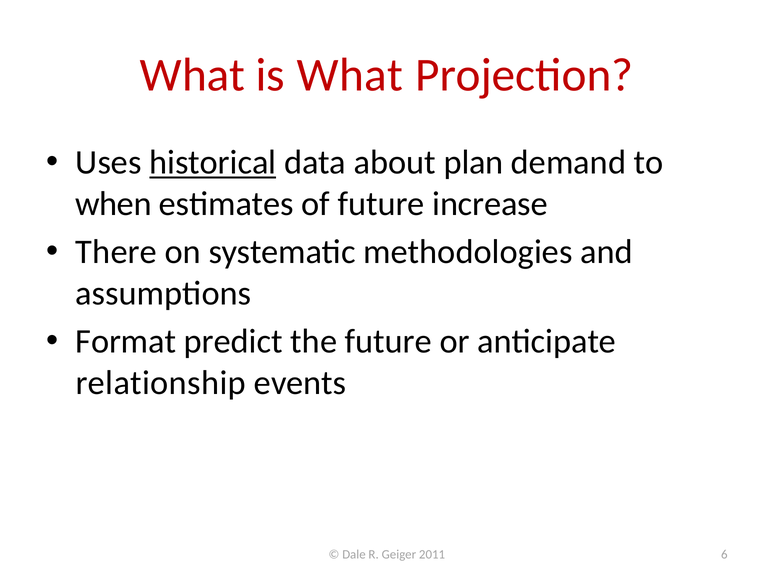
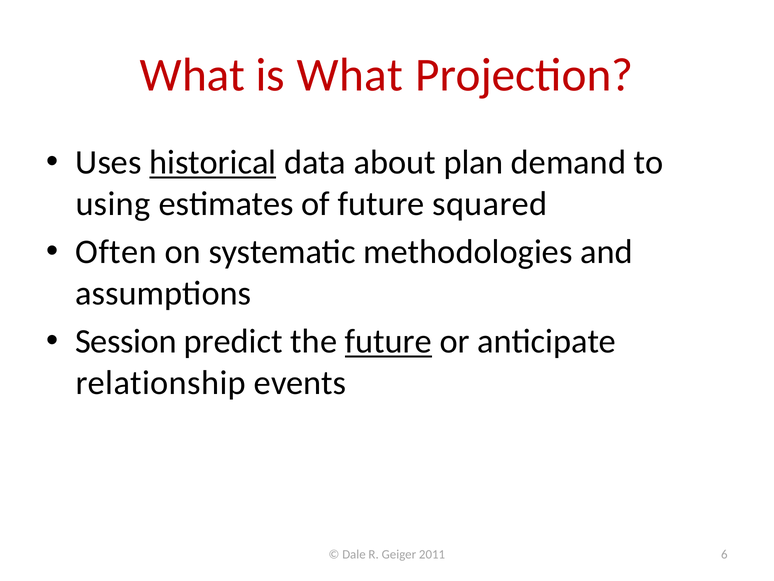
when: when -> using
increase: increase -> squared
There: There -> Often
Format: Format -> Session
future at (388, 341) underline: none -> present
